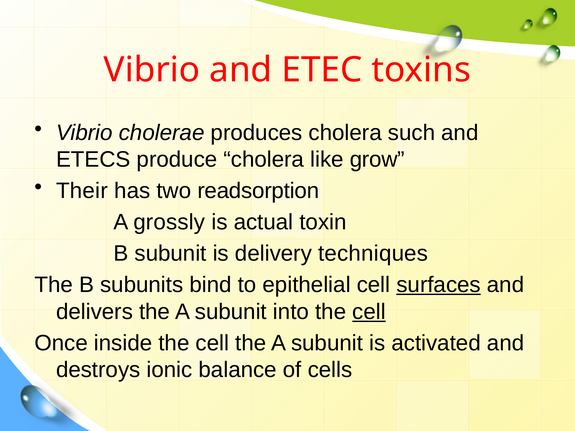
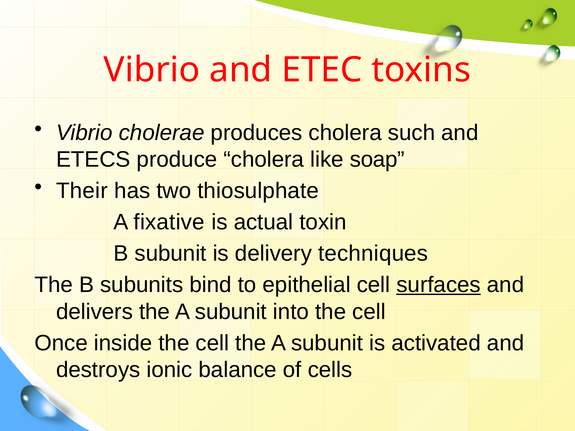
grow: grow -> soap
readsorption: readsorption -> thiosulphate
grossly: grossly -> fixative
cell at (369, 312) underline: present -> none
